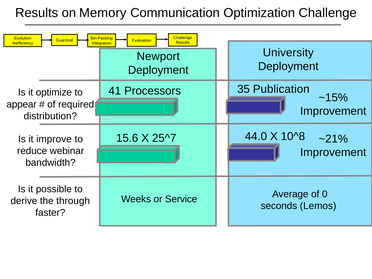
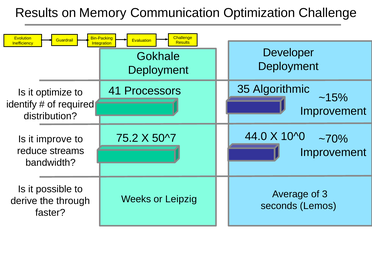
University: University -> Developer
Newport: Newport -> Gokhale
Publication: Publication -> Algorithmic
appear: appear -> identify
15.6: 15.6 -> 75.2
25^7: 25^7 -> 50^7
10^8: 10^8 -> 10^0
~21%: ~21% -> ~70%
webinar: webinar -> streams
0: 0 -> 3
Service: Service -> Leipzig
